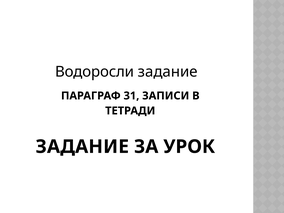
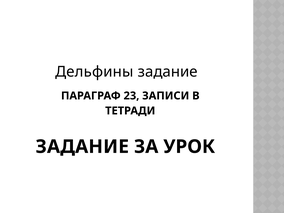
Водоросли: Водоросли -> Дельфины
31: 31 -> 23
